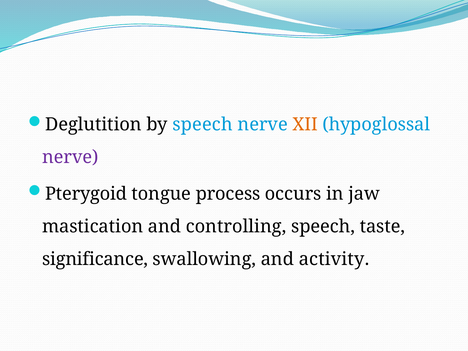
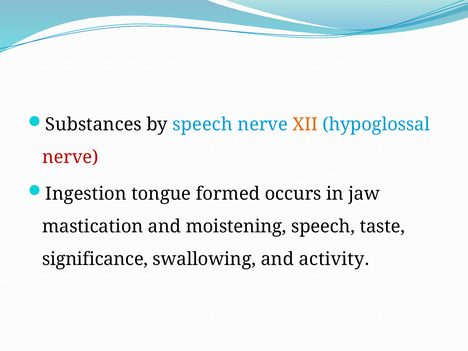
Deglutition: Deglutition -> Substances
nerve at (70, 157) colour: purple -> red
Pterygoid: Pterygoid -> Ingestion
process: process -> formed
controlling: controlling -> moistening
